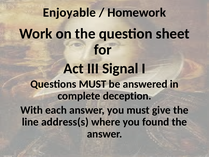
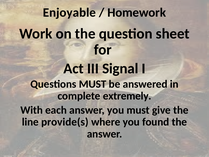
deception: deception -> extremely
address(s: address(s -> provide(s
